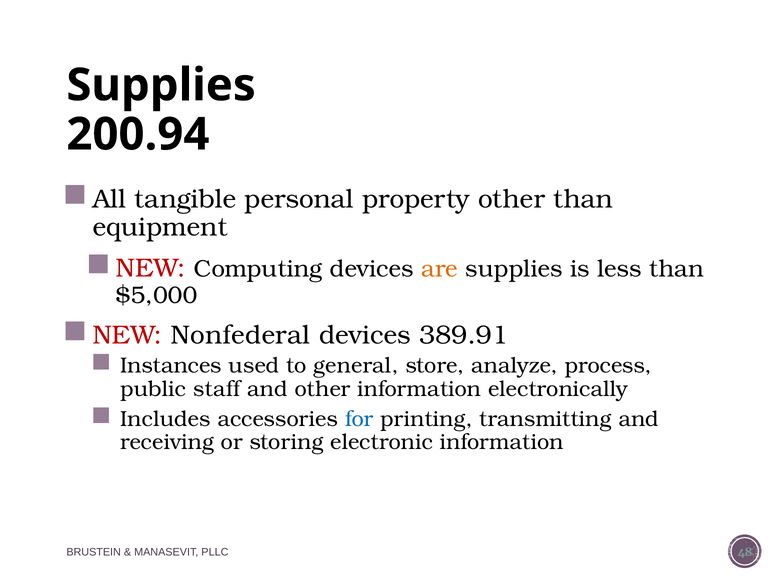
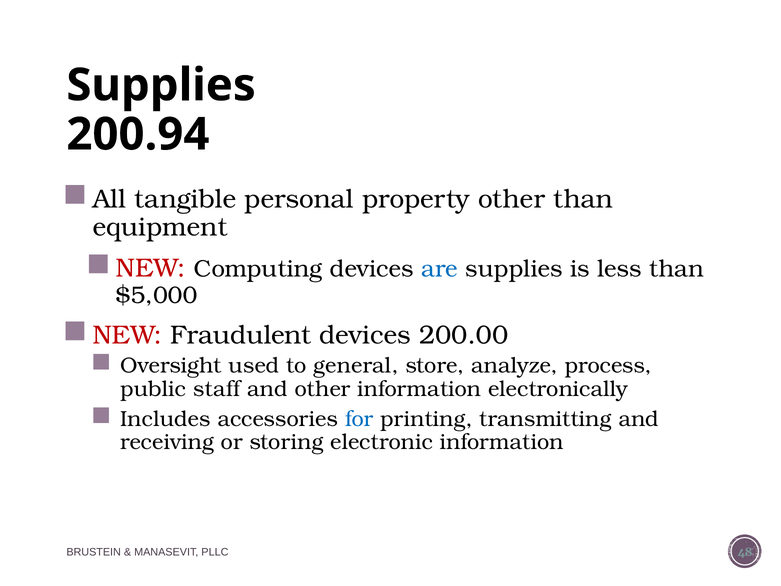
are colour: orange -> blue
Nonfederal: Nonfederal -> Fraudulent
389.91: 389.91 -> 200.00
Instances: Instances -> Oversight
